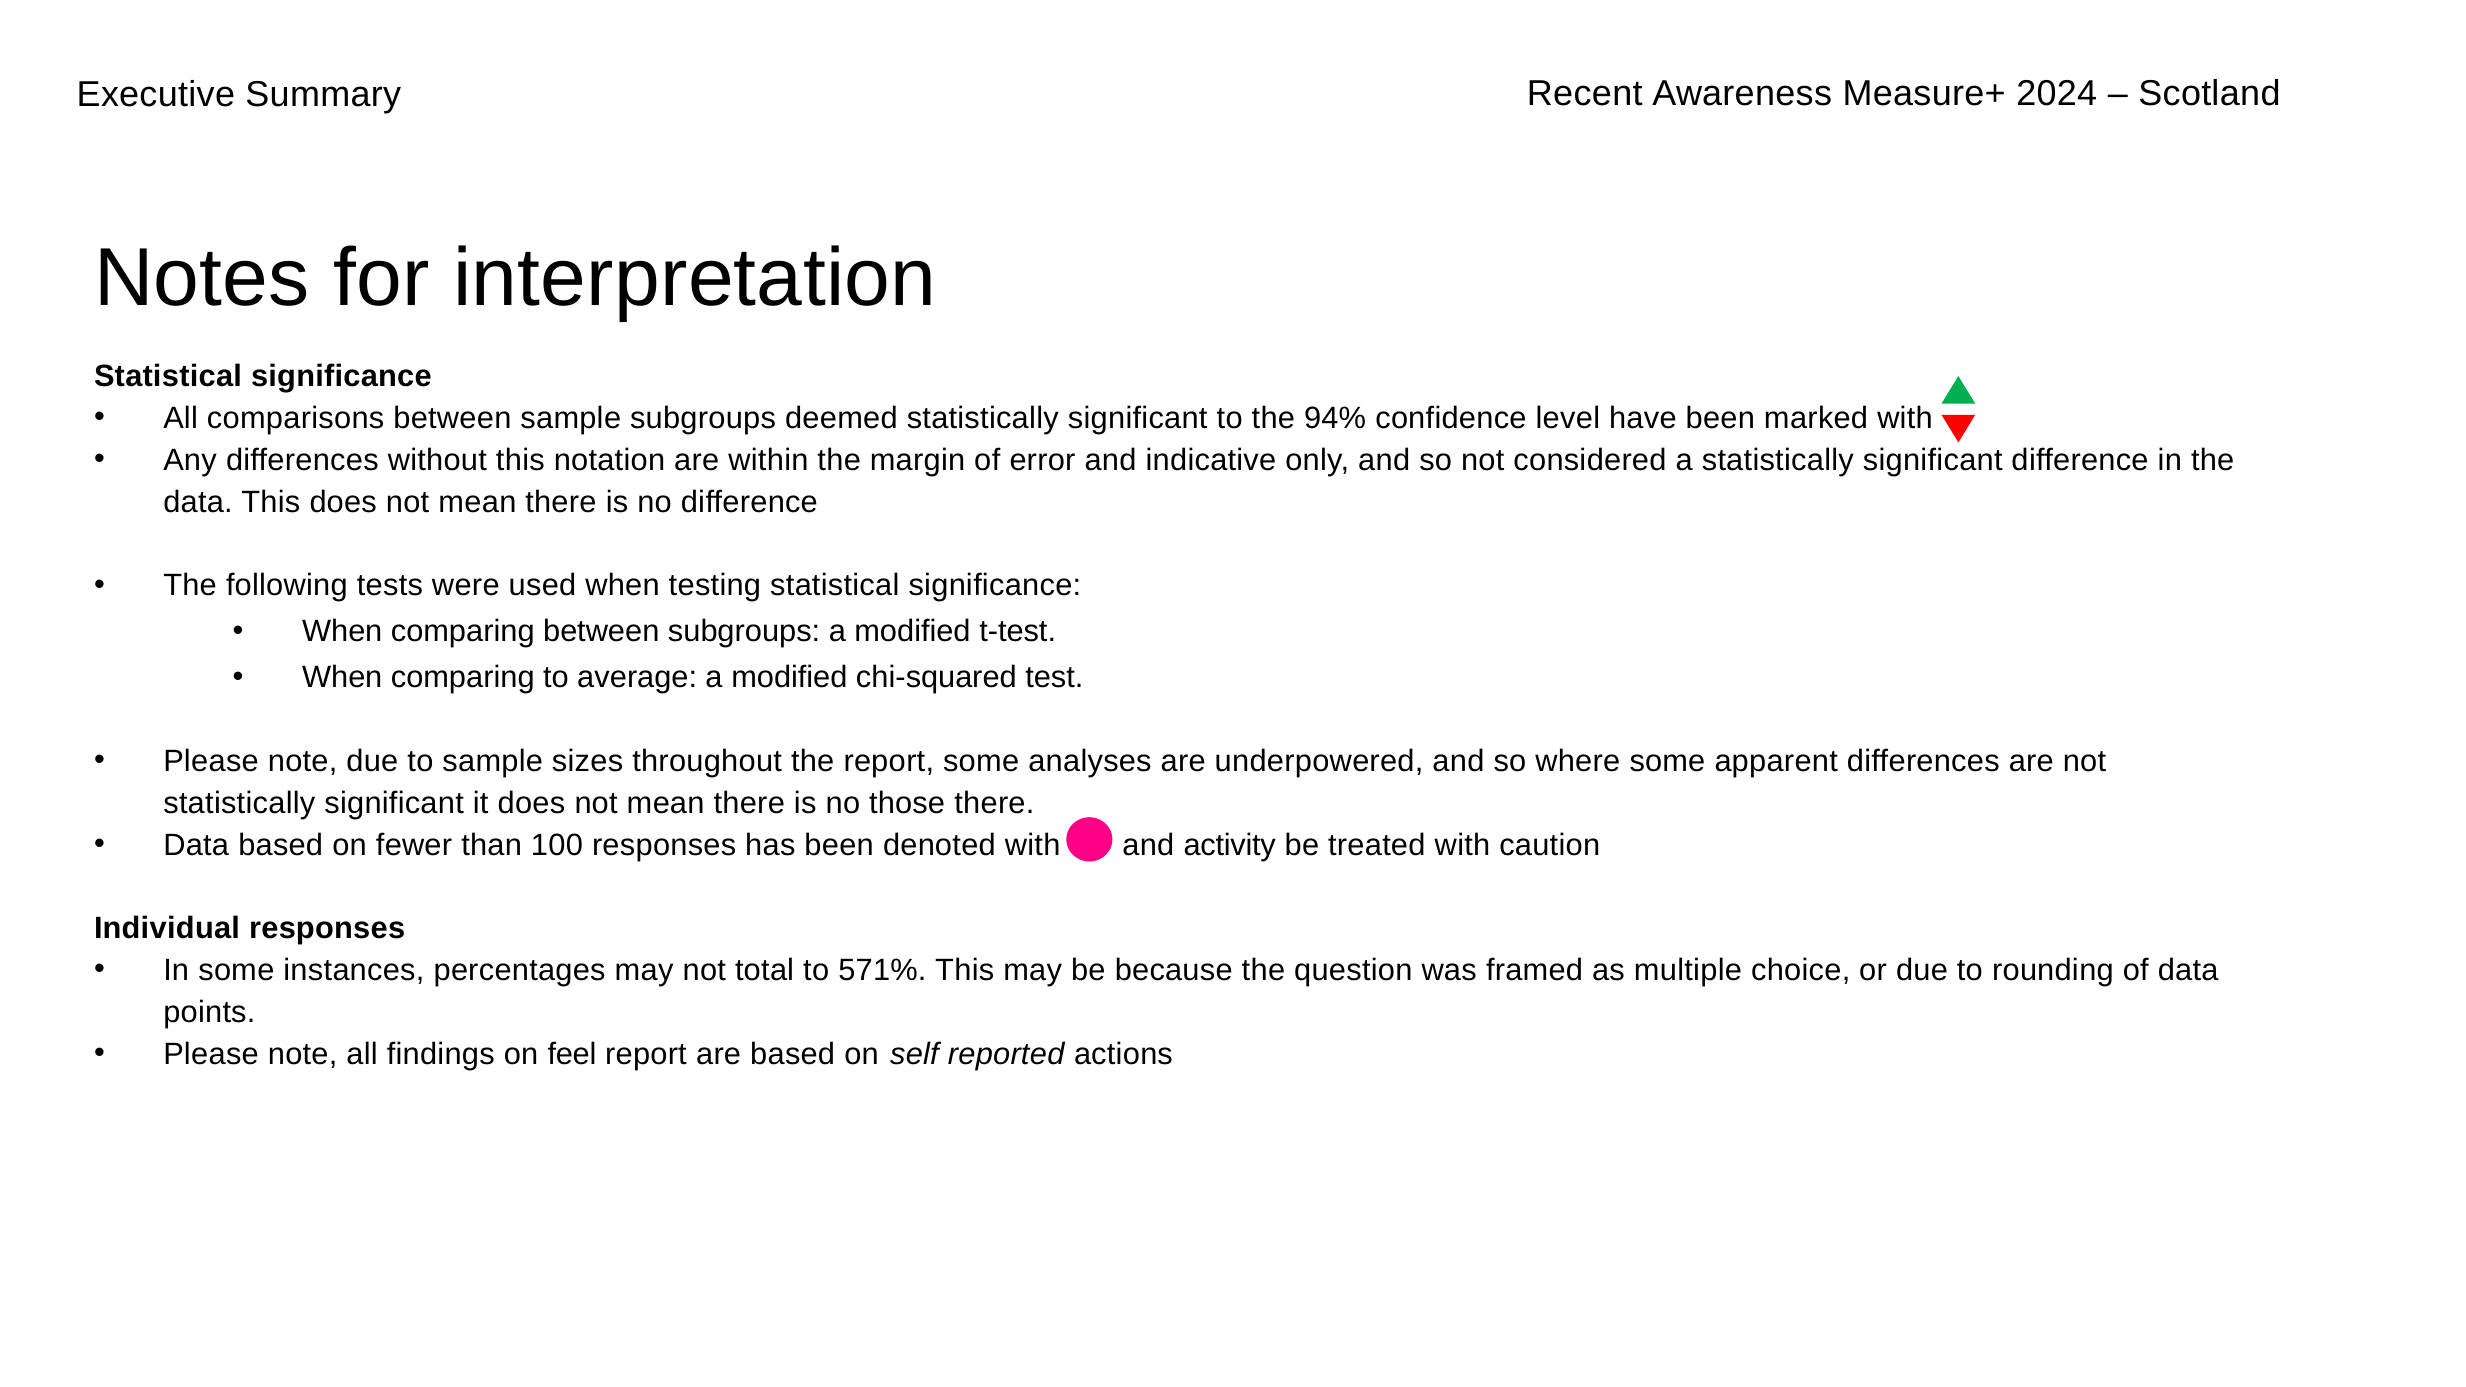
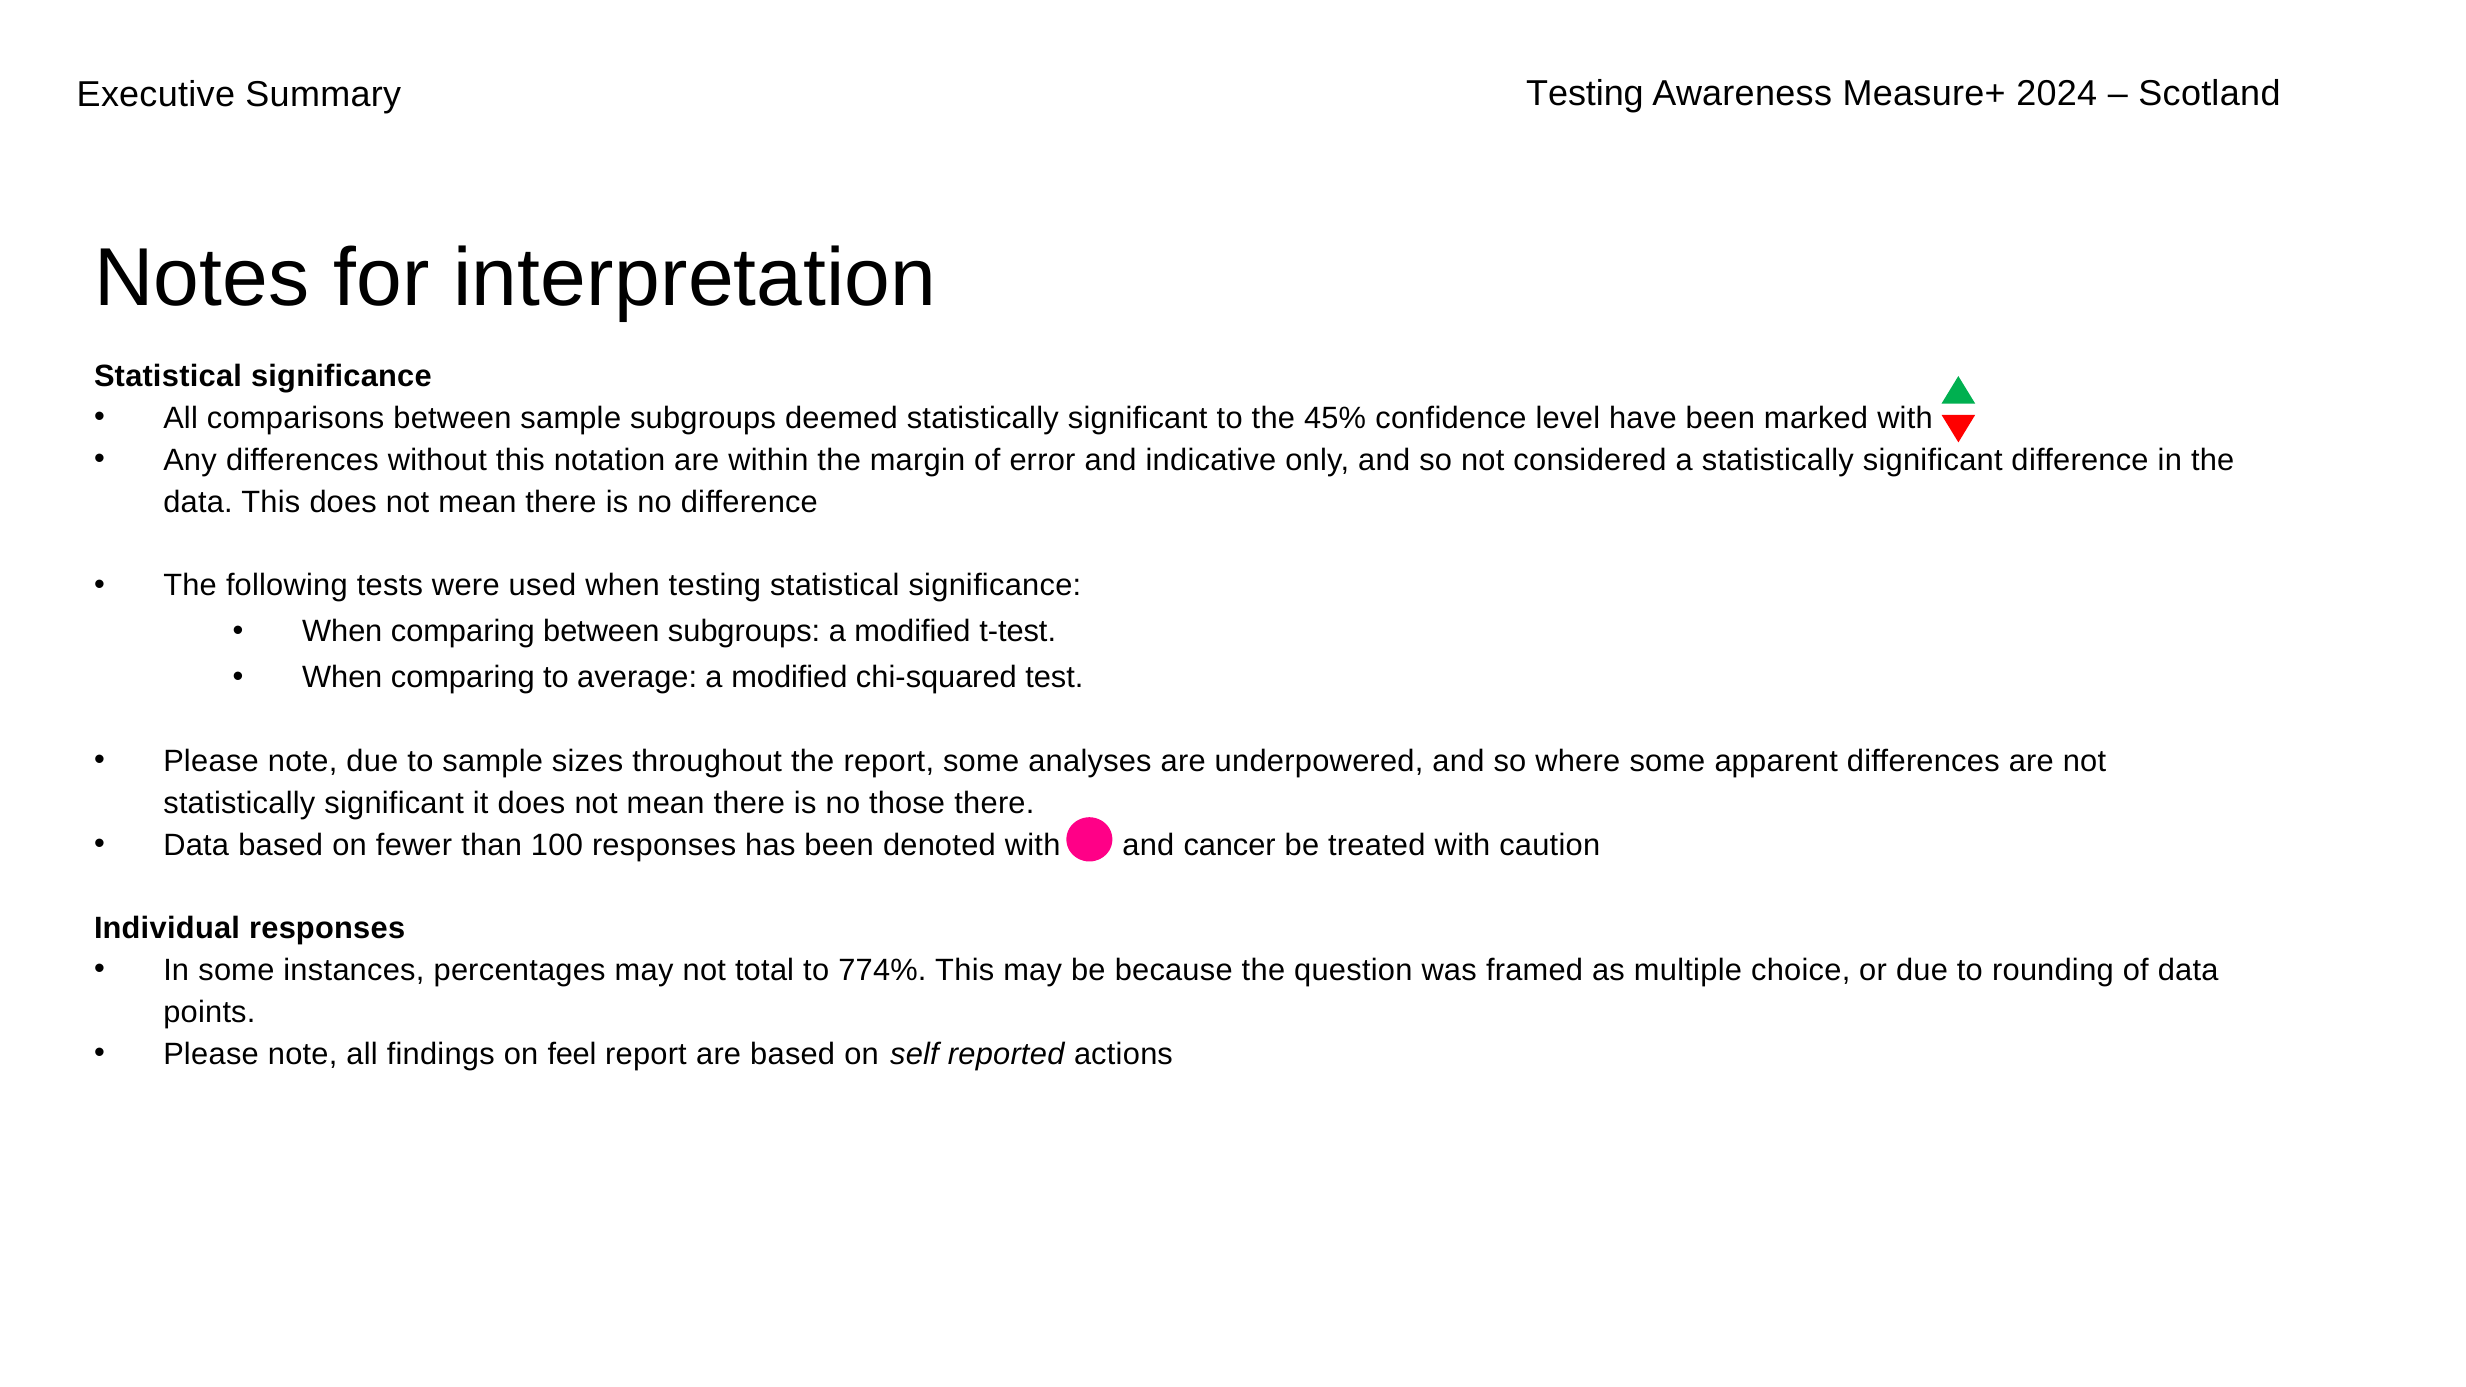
Summary Recent: Recent -> Testing
94%: 94% -> 45%
activity: activity -> cancer
571%: 571% -> 774%
